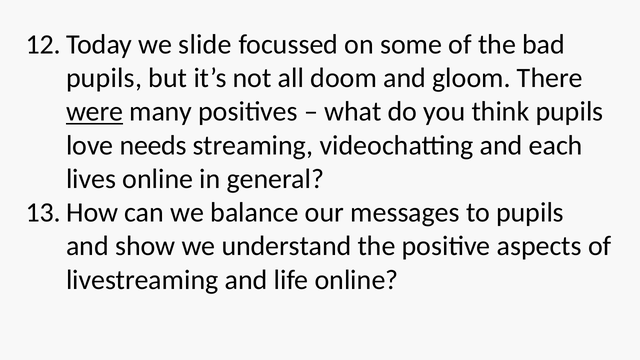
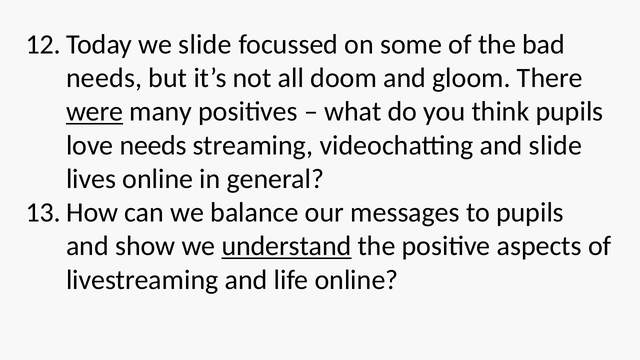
pupils at (104, 78): pupils -> needs
and each: each -> slide
understand underline: none -> present
